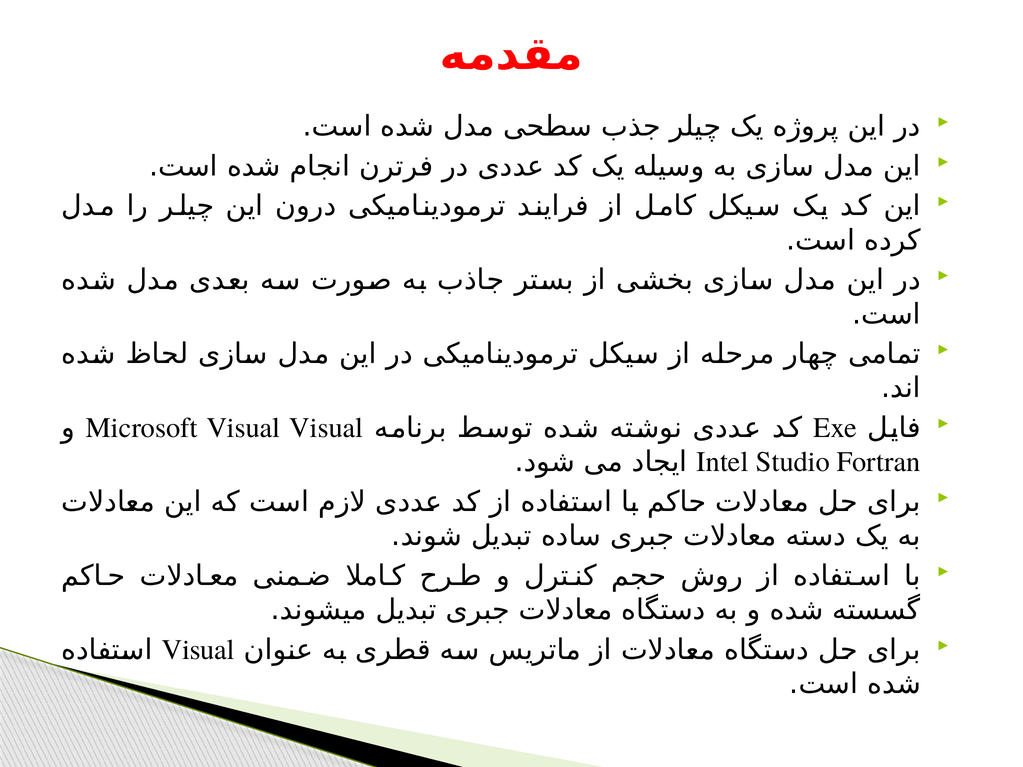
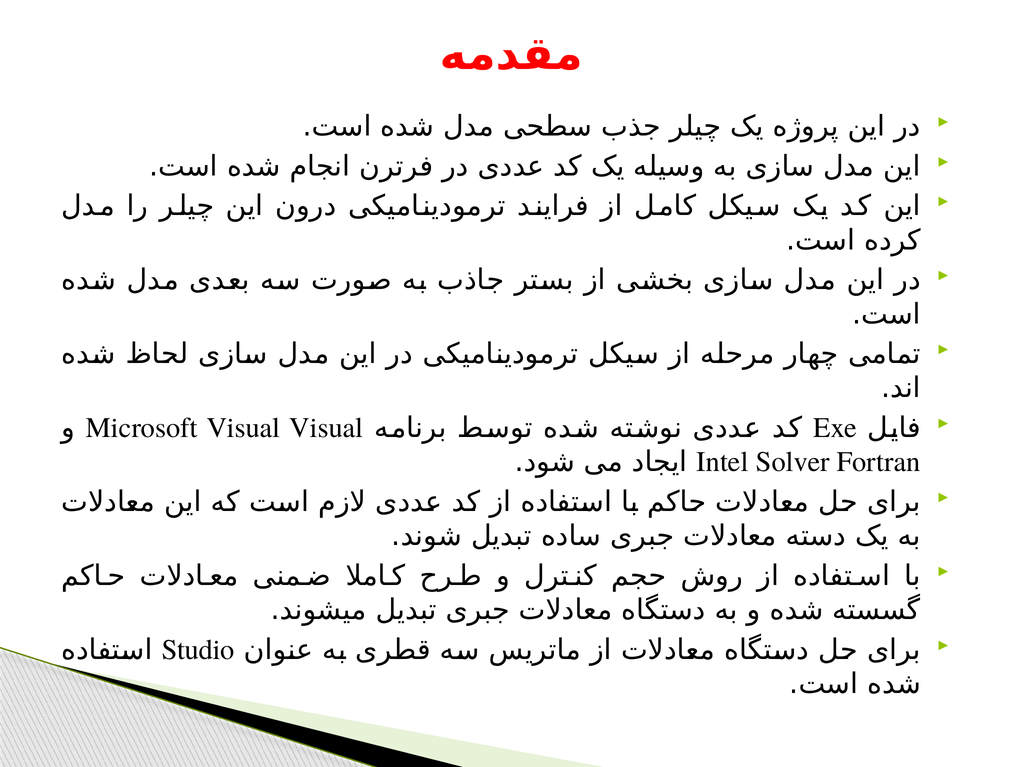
Studio: Studio -> Solver
Visual at (198, 650): Visual -> Studio
